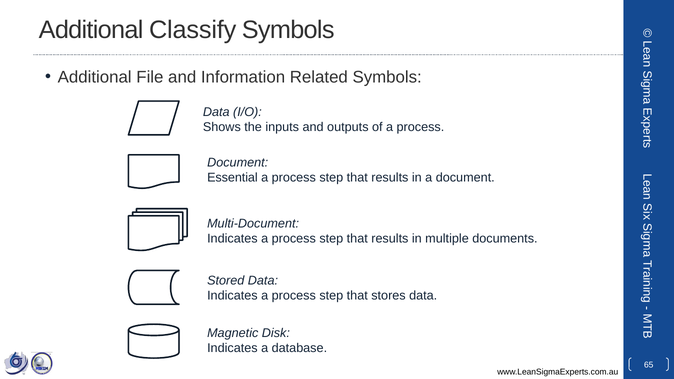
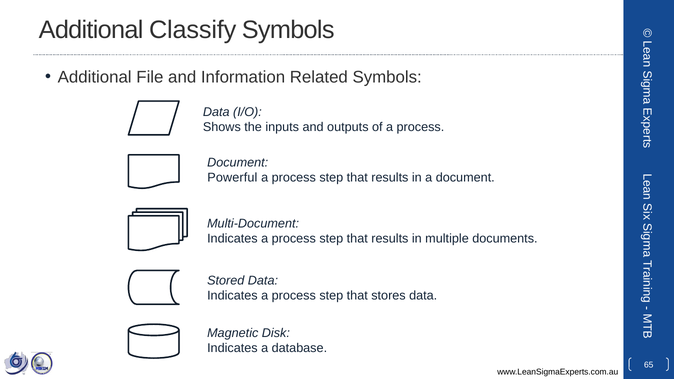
Essential: Essential -> Powerful
